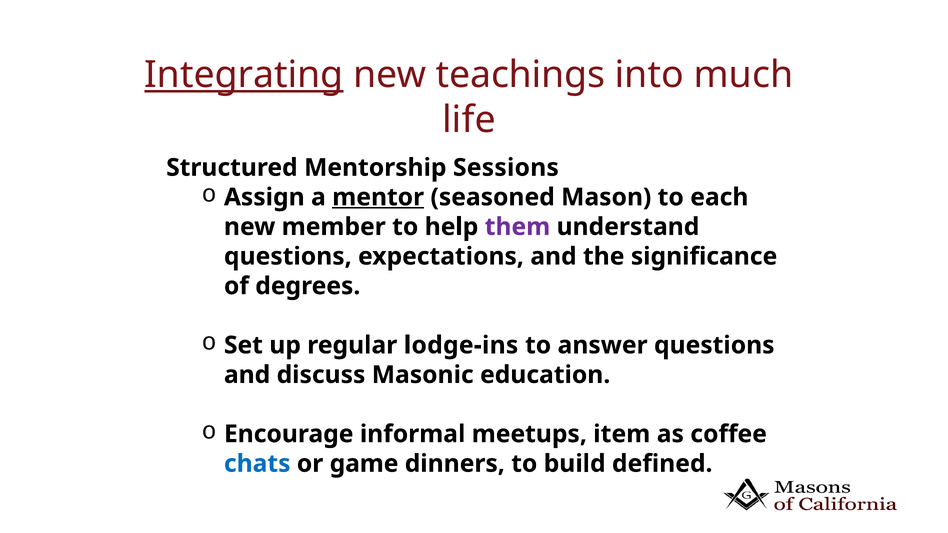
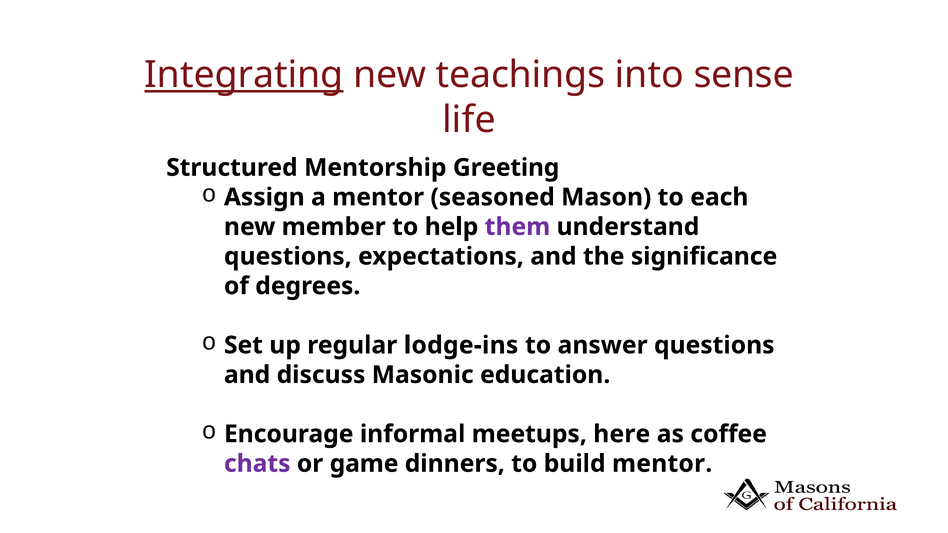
much: much -> sense
Sessions: Sessions -> Greeting
mentor at (378, 197) underline: present -> none
item: item -> here
chats colour: blue -> purple
build defined: defined -> mentor
